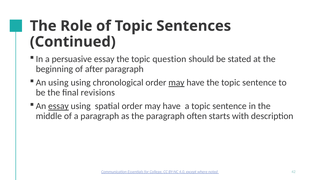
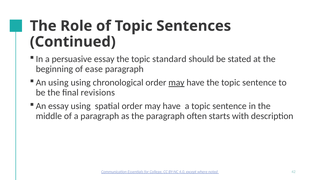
question: question -> standard
after: after -> ease
essay at (58, 106) underline: present -> none
